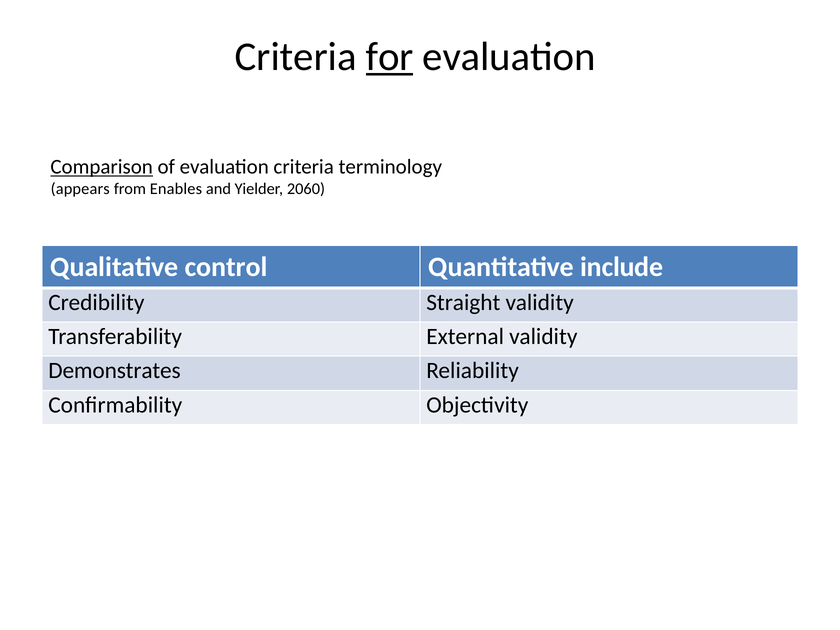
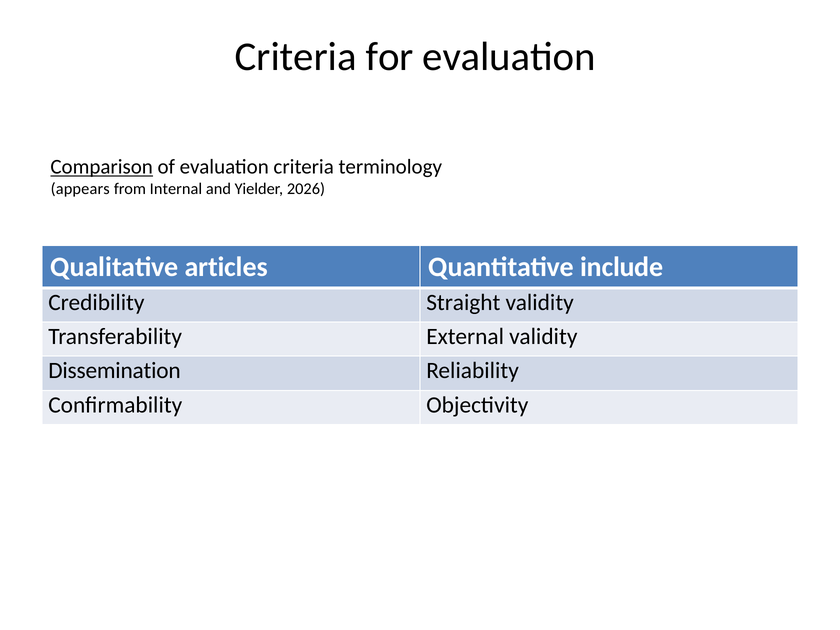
for underline: present -> none
Enables: Enables -> Internal
2060: 2060 -> 2026
control: control -> articles
Demonstrates: Demonstrates -> Dissemination
